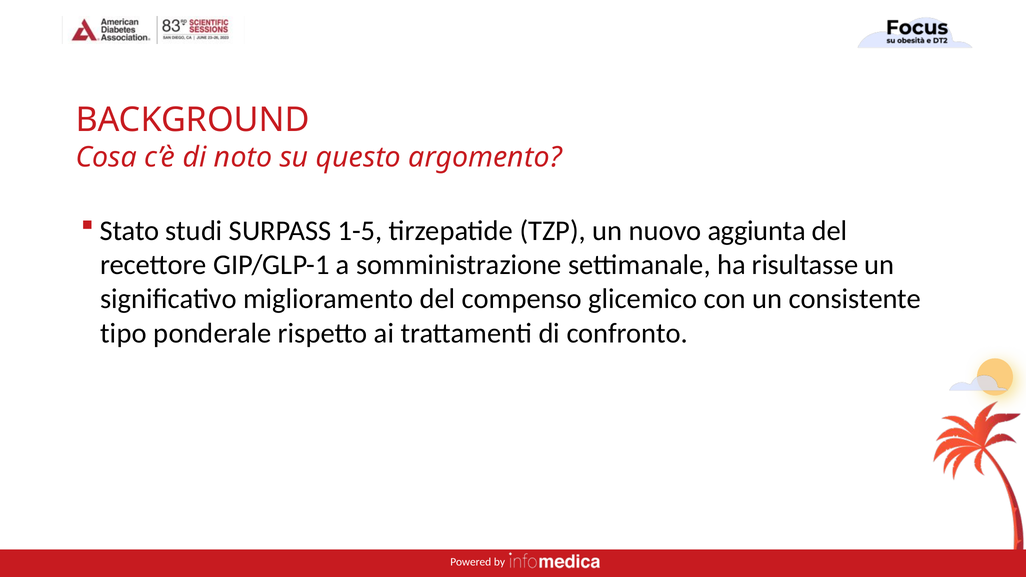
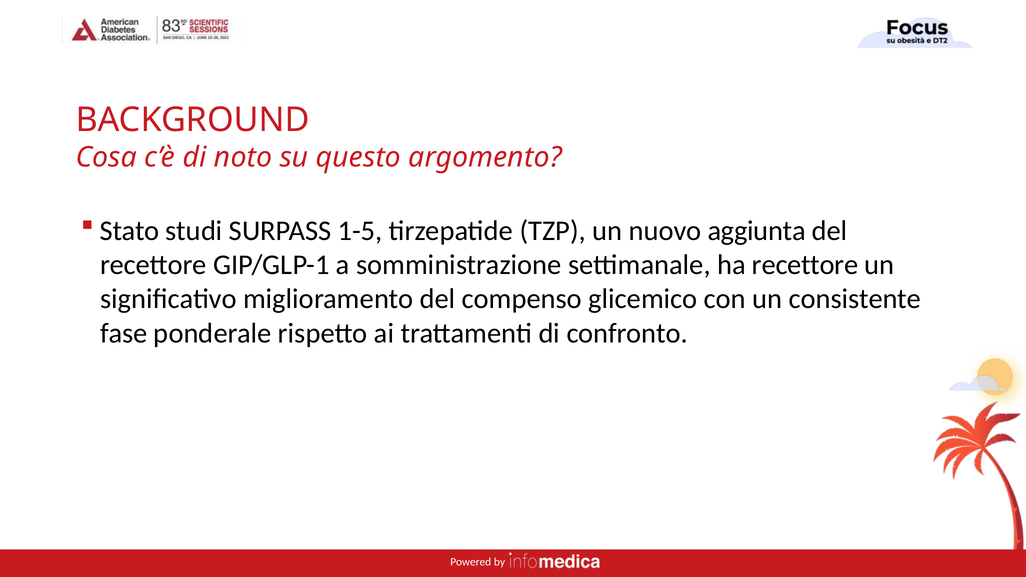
ha risultasse: risultasse -> recettore
tipo: tipo -> fase
